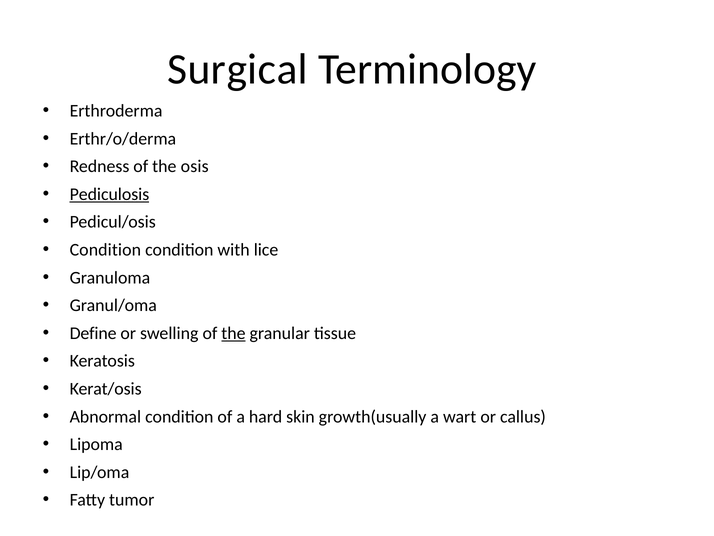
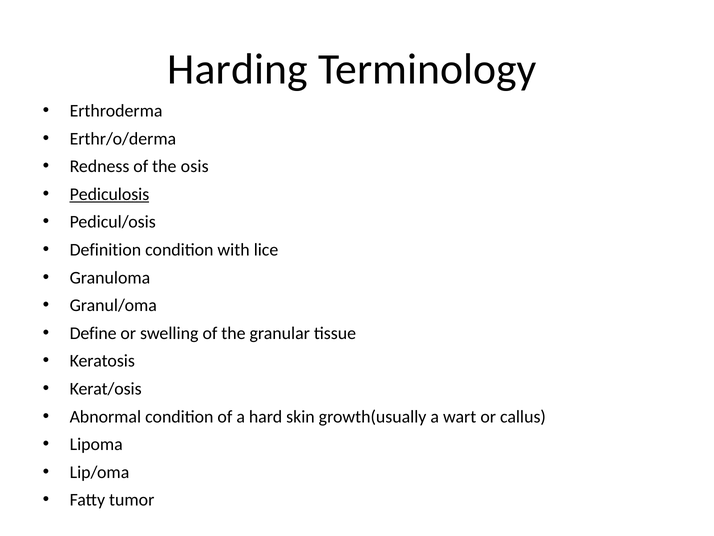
Surgical: Surgical -> Harding
Condition at (105, 250): Condition -> Definition
the at (233, 333) underline: present -> none
